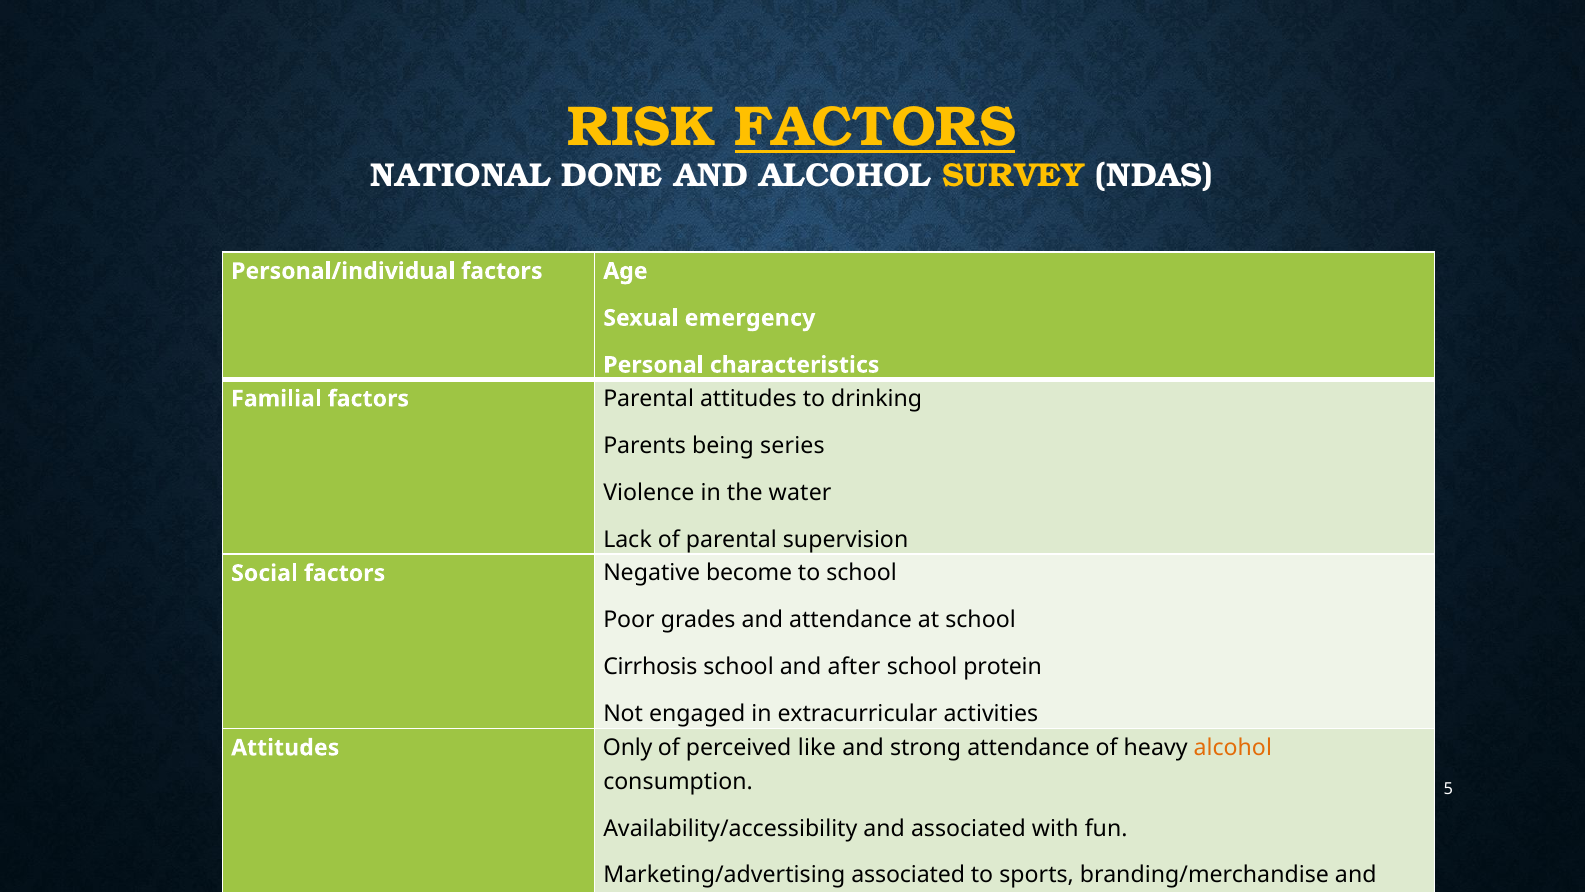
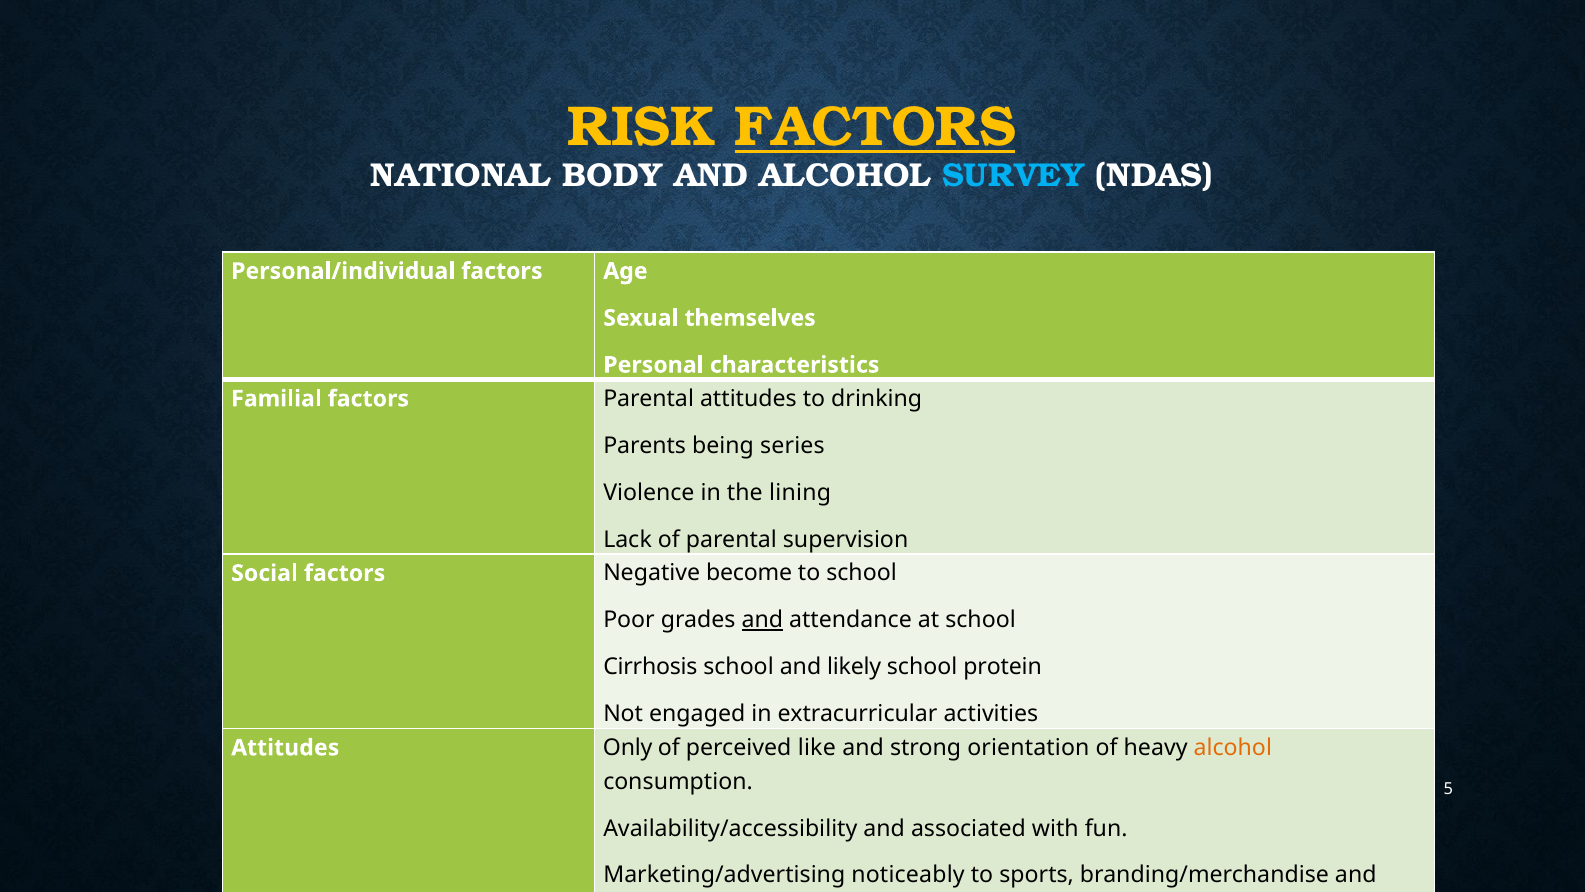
DONE: DONE -> BODY
SURVEY colour: yellow -> light blue
emergency: emergency -> themselves
water: water -> lining
and at (762, 620) underline: none -> present
after: after -> likely
strong attendance: attendance -> orientation
Marketing/advertising associated: associated -> noticeably
